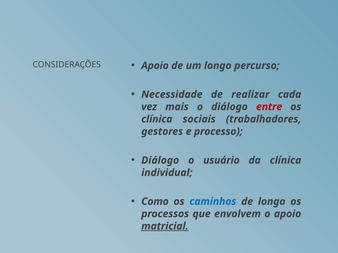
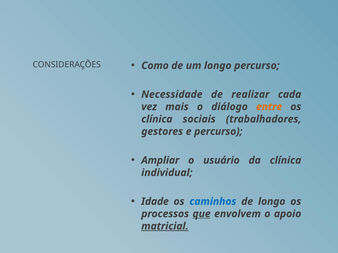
Apoio at (155, 66): Apoio -> Como
entre colour: red -> orange
e processo: processo -> percurso
Diálogo at (160, 161): Diálogo -> Ampliar
Como: Como -> Idade
que underline: none -> present
